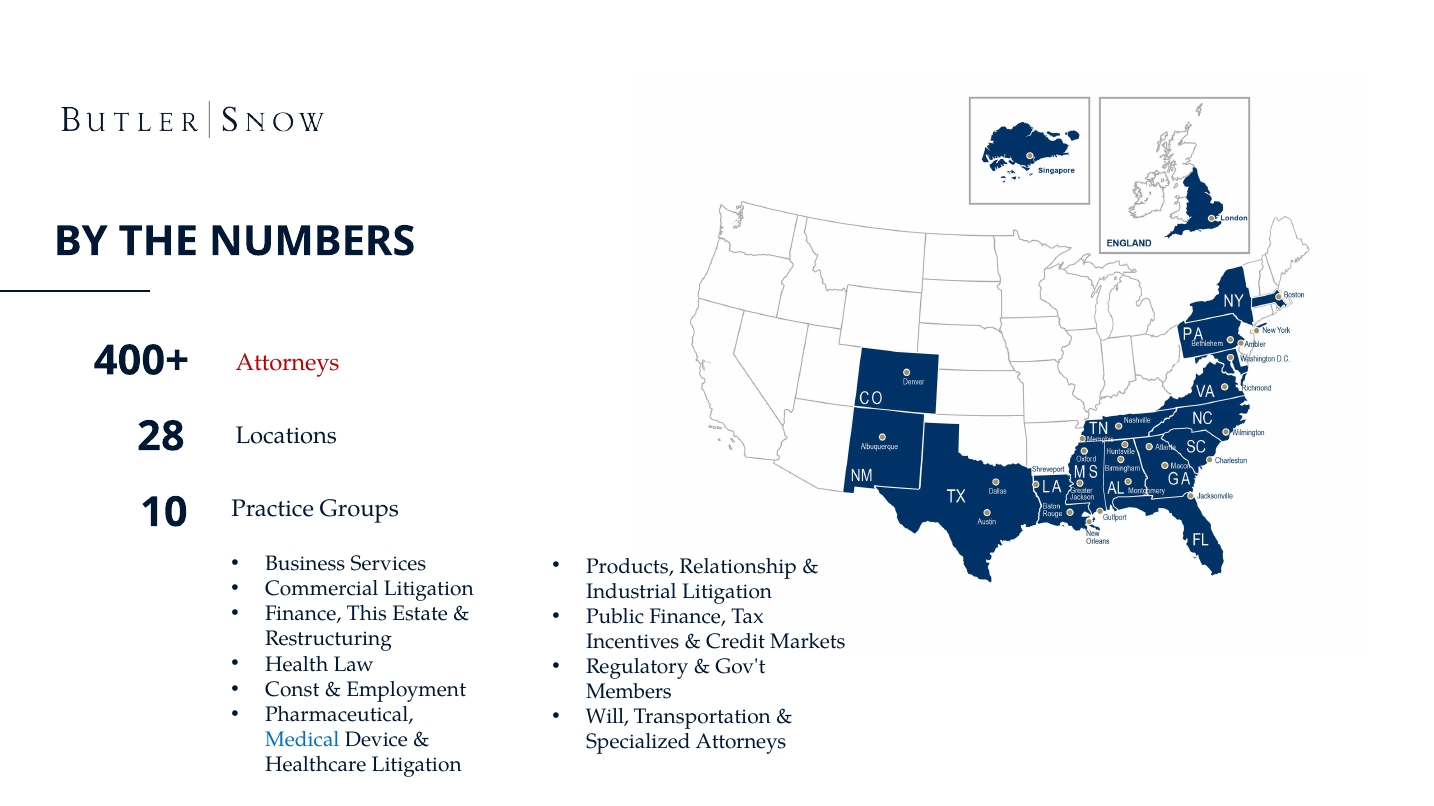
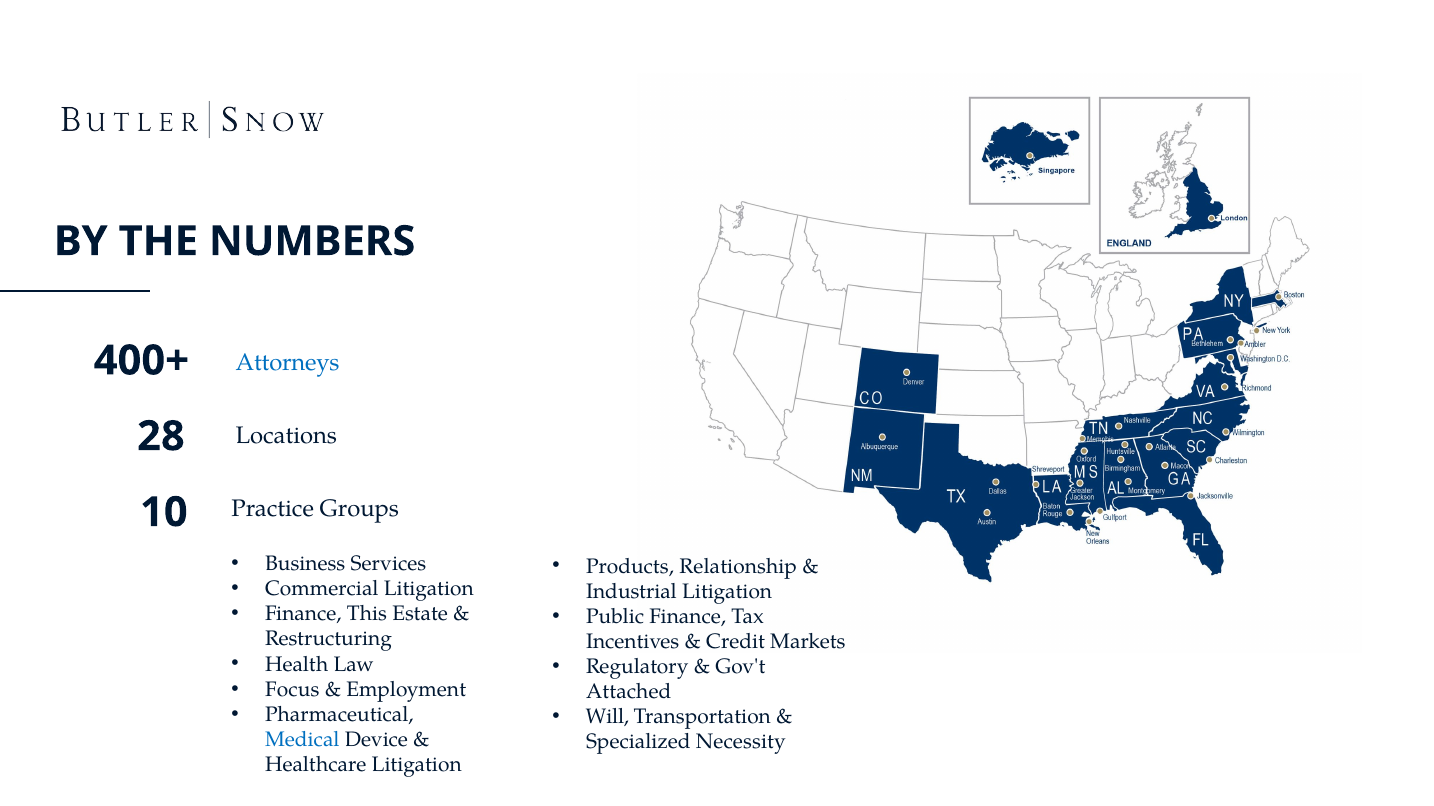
Attorneys at (288, 363) colour: red -> blue
Const: Const -> Focus
Members: Members -> Attached
Specialized Attorneys: Attorneys -> Necessity
